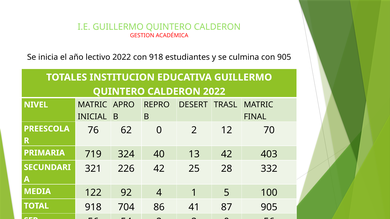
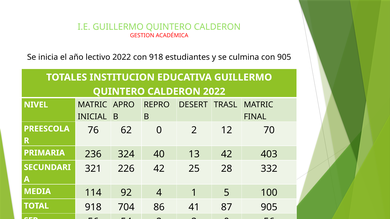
719: 719 -> 236
122: 122 -> 114
